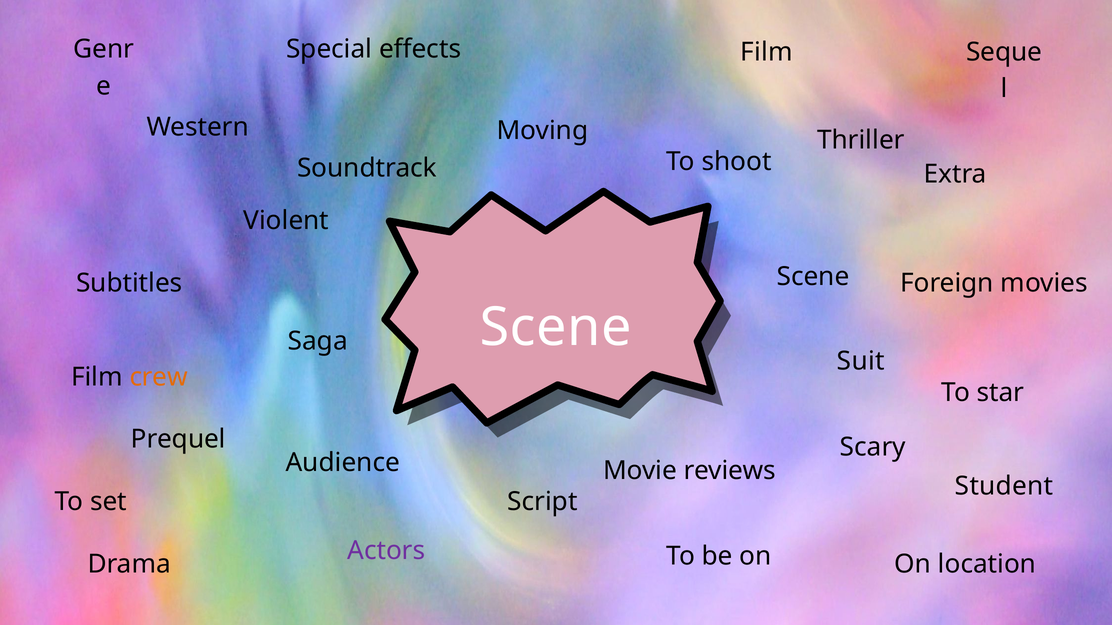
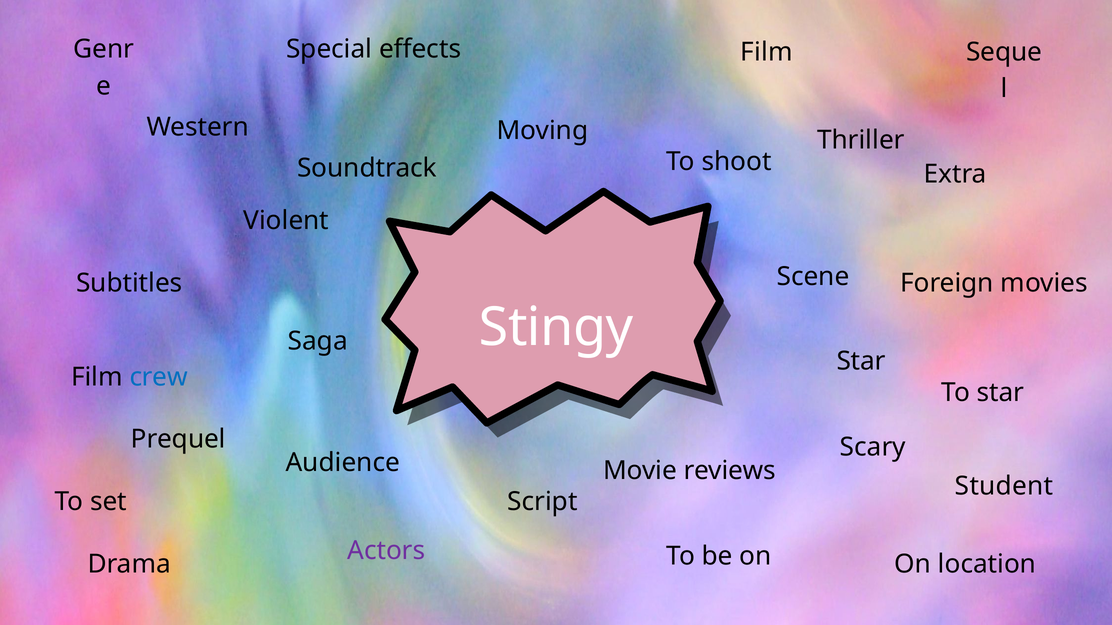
Scene at (556, 328): Scene -> Stingy
Suit at (861, 362): Suit -> Star
crew colour: orange -> blue
